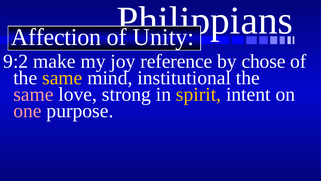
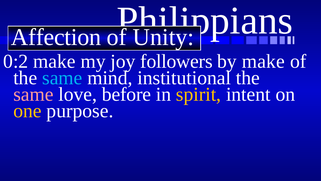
9:2: 9:2 -> 0:2
reference: reference -> followers
by chose: chose -> make
same at (62, 78) colour: yellow -> light blue
strong: strong -> before
one colour: pink -> yellow
